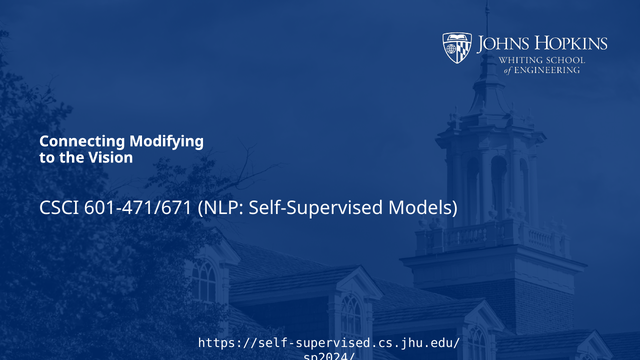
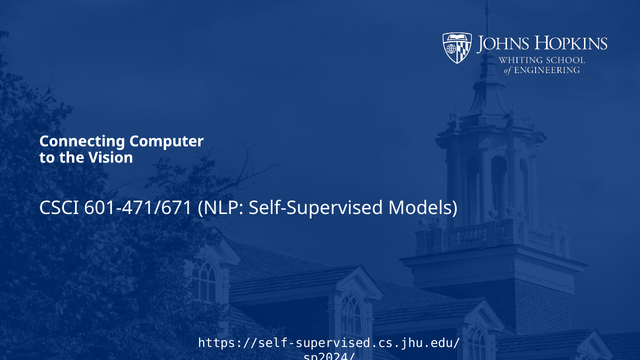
Modifying: Modifying -> Computer
